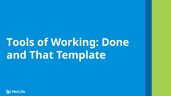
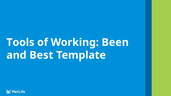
Done: Done -> Been
That: That -> Best
